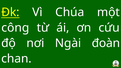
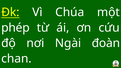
công: công -> phép
